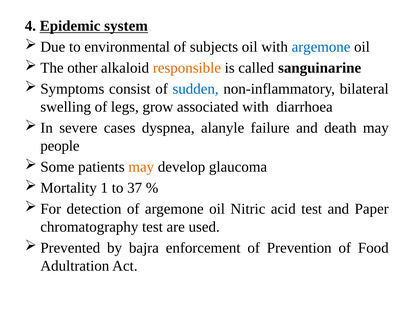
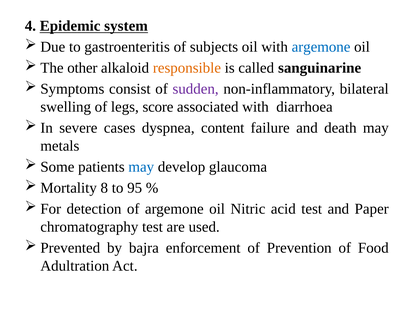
environmental: environmental -> gastroenteritis
sudden colour: blue -> purple
grow: grow -> score
alanyle: alanyle -> content
people: people -> metals
may at (141, 167) colour: orange -> blue
1: 1 -> 8
37: 37 -> 95
